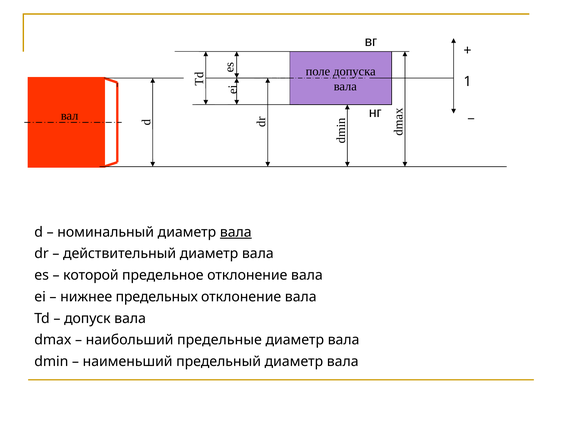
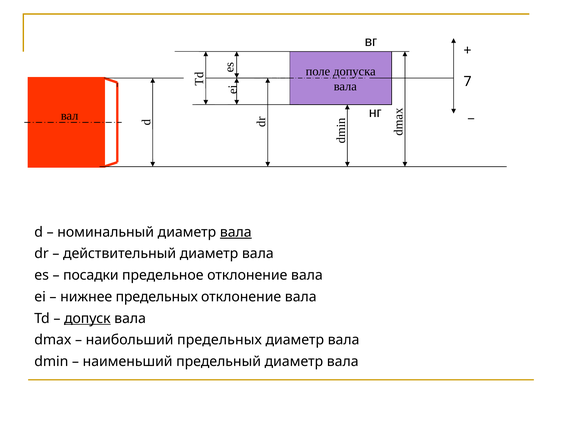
1: 1 -> 7
которой: которой -> посадки
допуск underline: none -> present
наибольший предельные: предельные -> предельных
